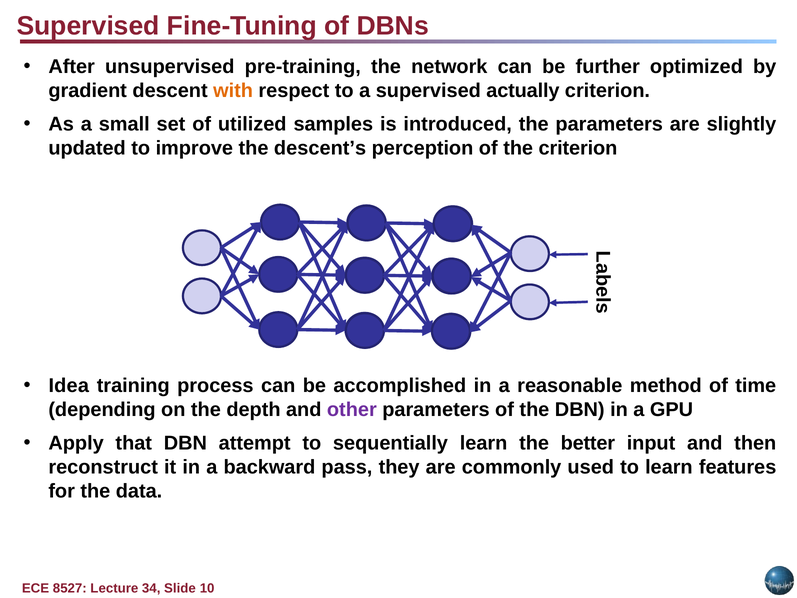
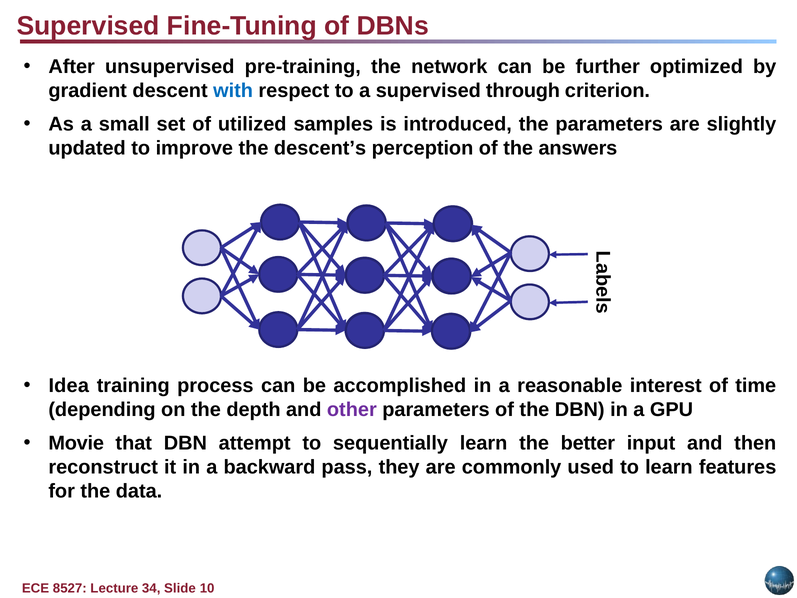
with colour: orange -> blue
actually: actually -> through
the criterion: criterion -> answers
method: method -> interest
Apply: Apply -> Movie
